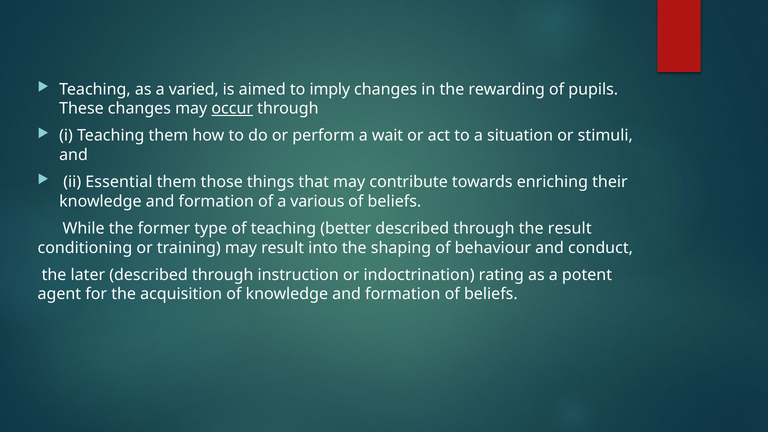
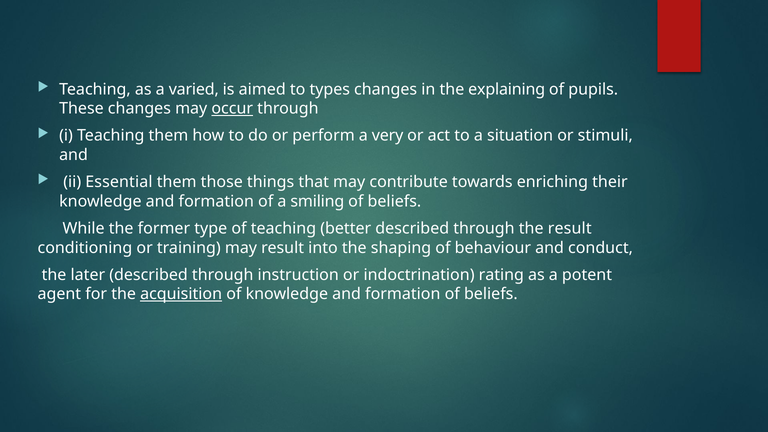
imply: imply -> types
rewarding: rewarding -> explaining
wait: wait -> very
various: various -> smiling
acquisition underline: none -> present
